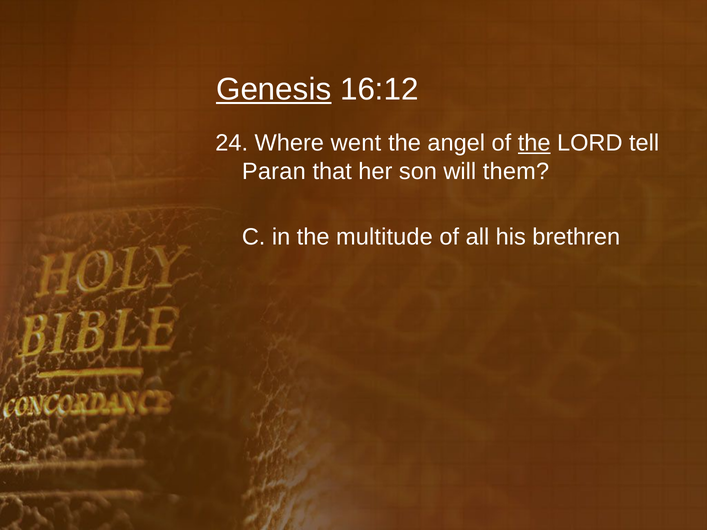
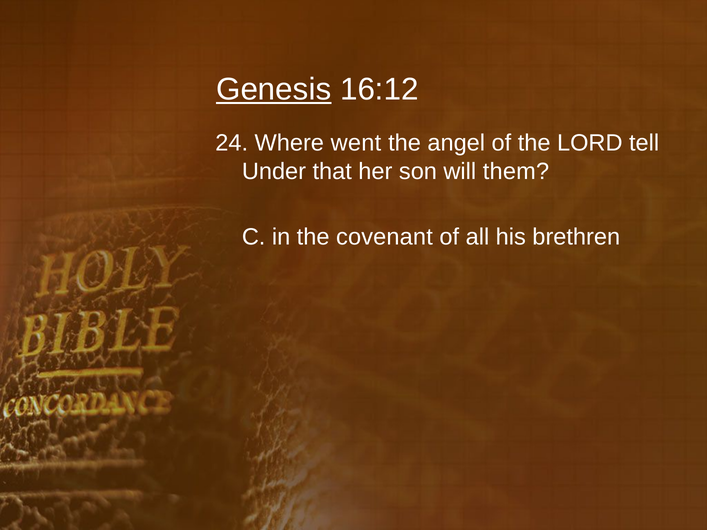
the at (534, 143) underline: present -> none
Paran: Paran -> Under
multitude: multitude -> covenant
